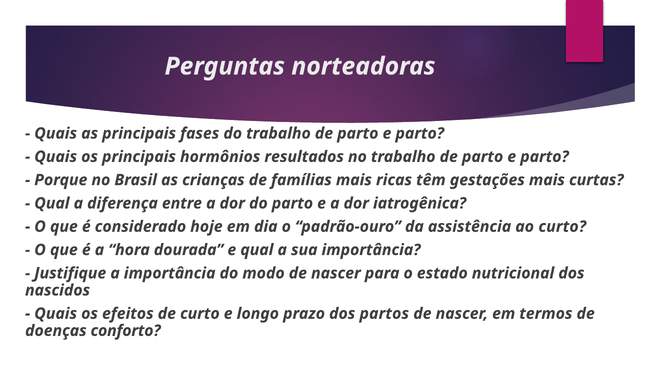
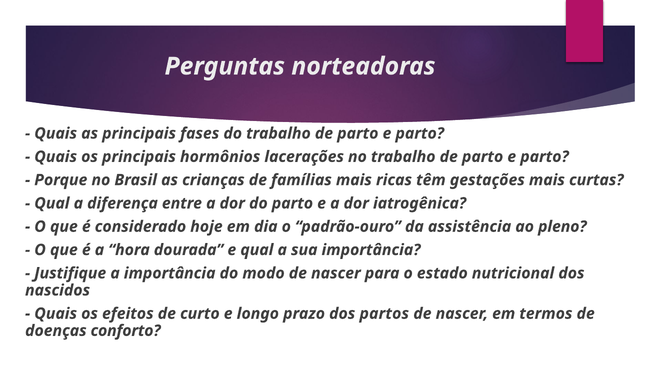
resultados: resultados -> lacerações
ao curto: curto -> pleno
